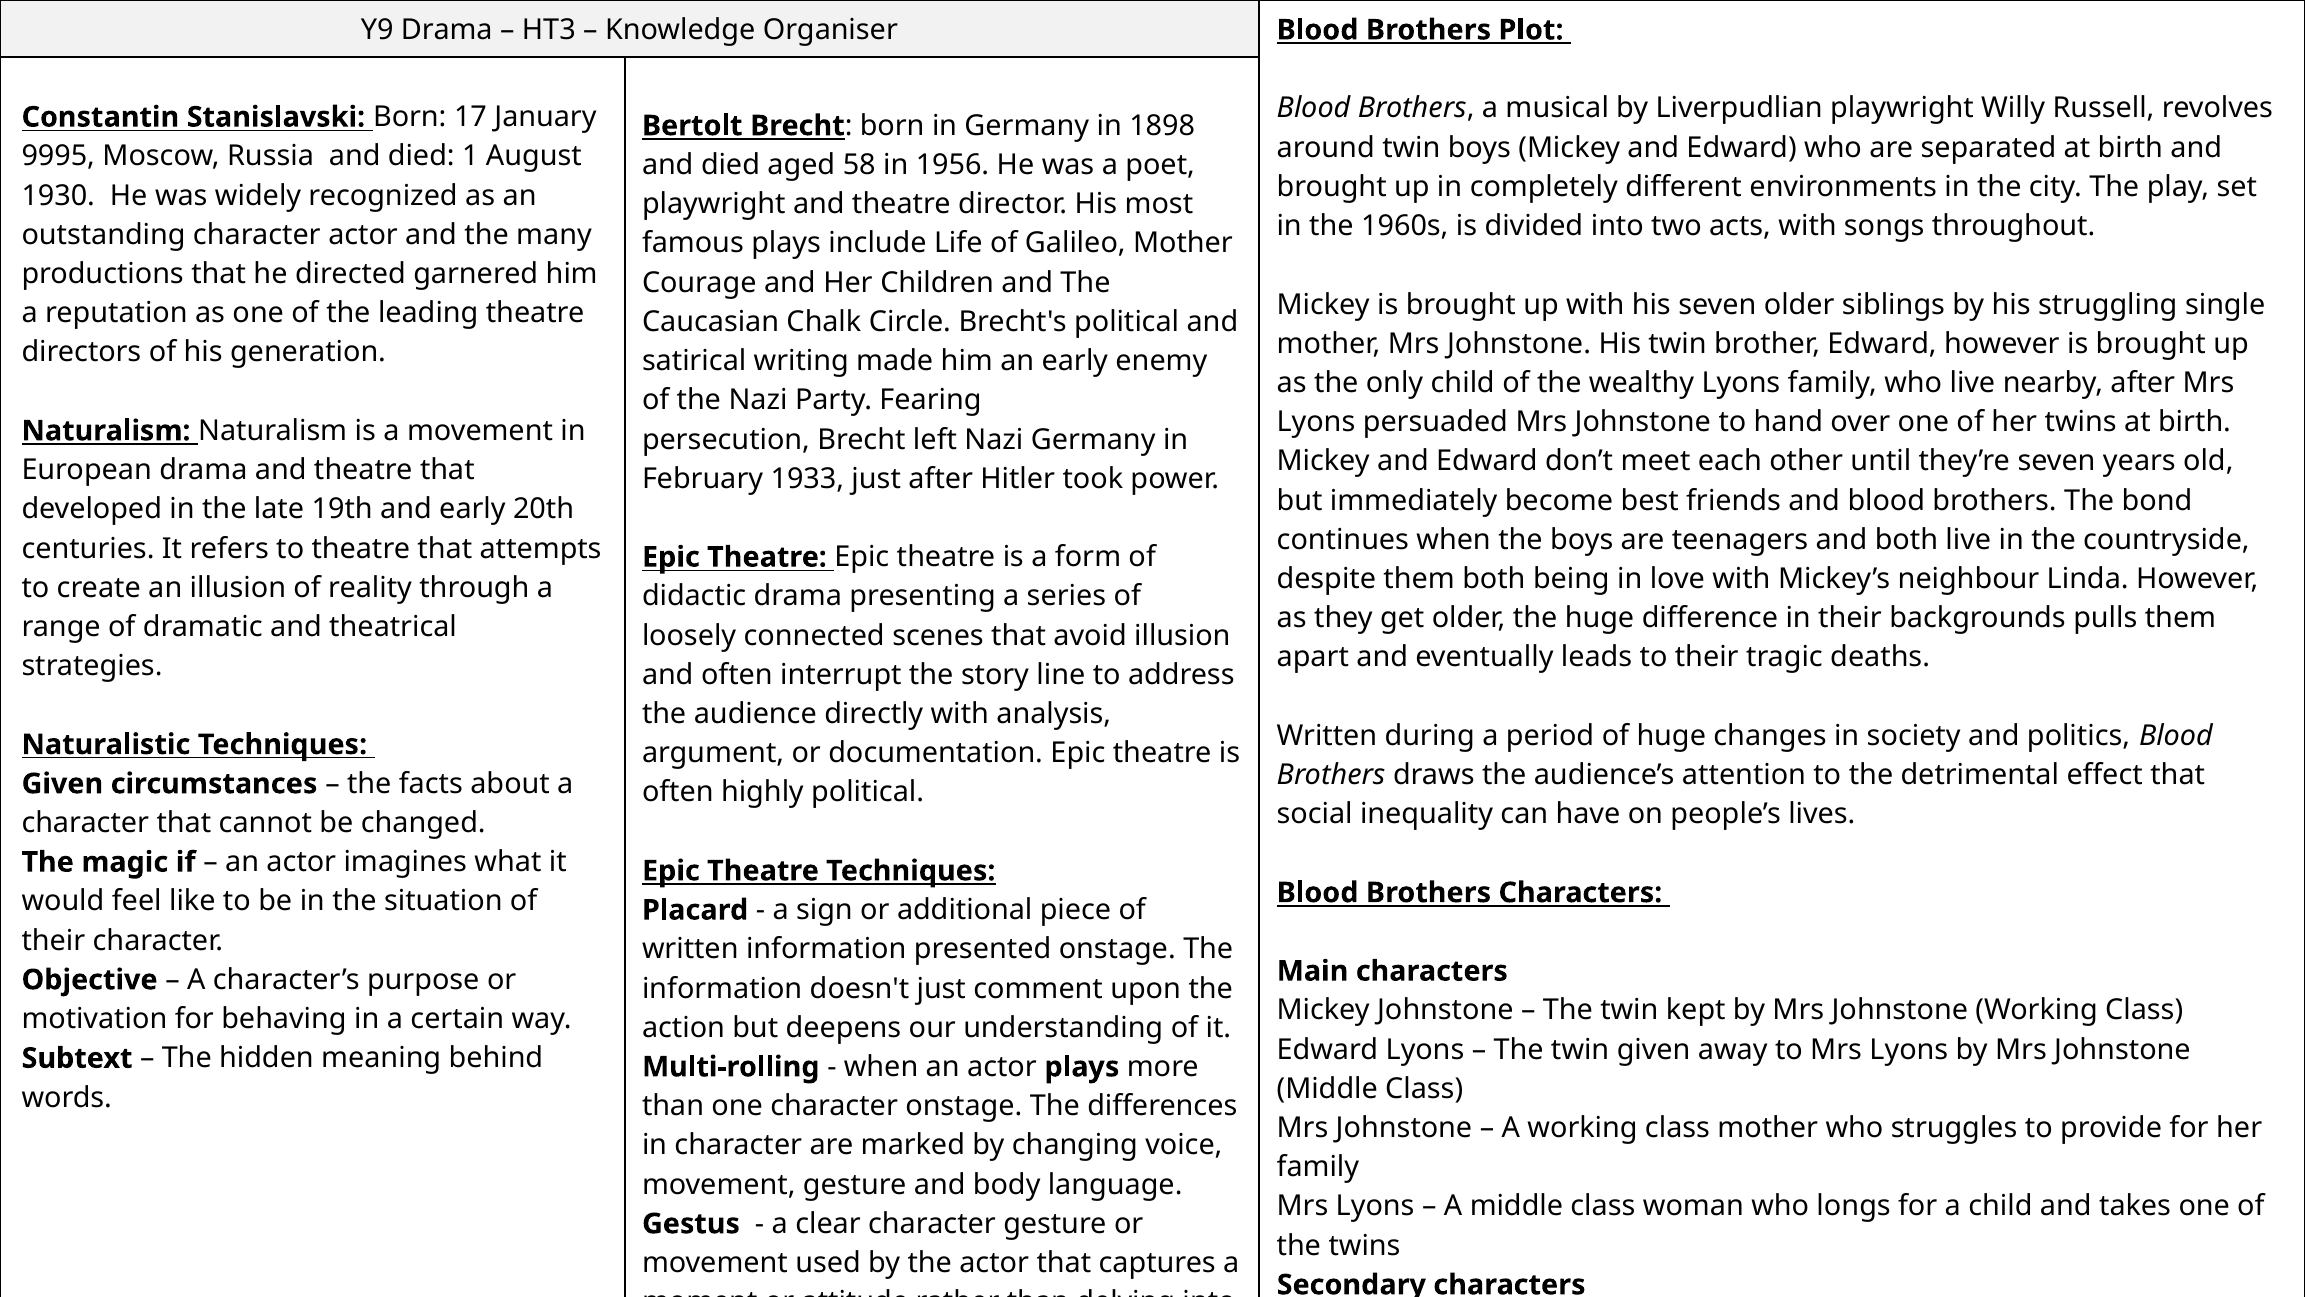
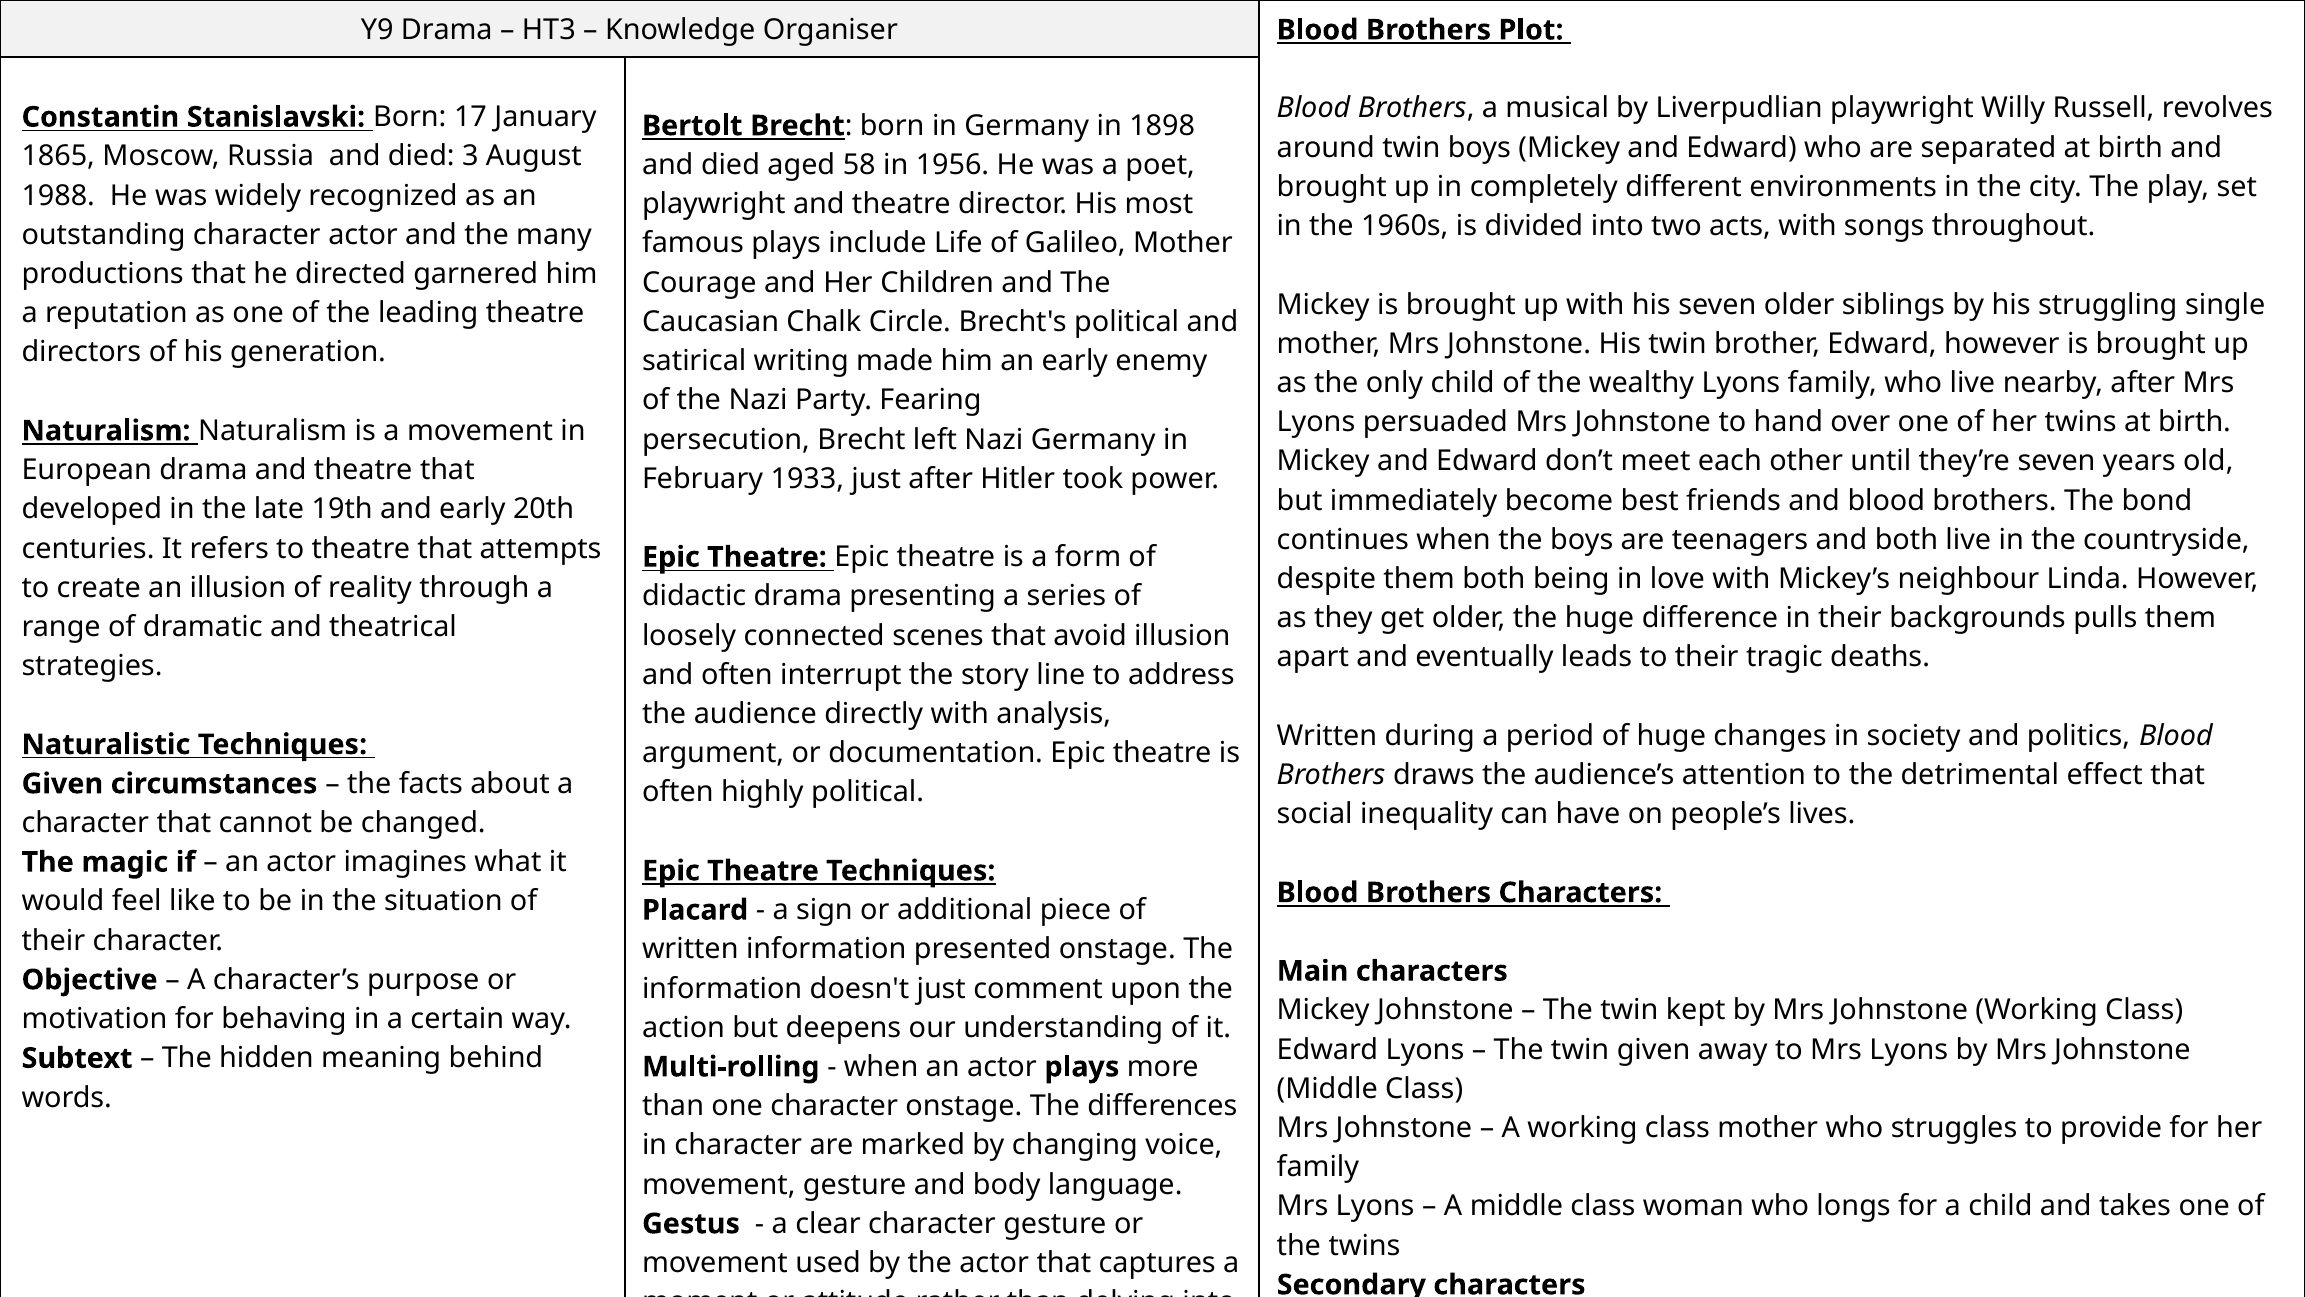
9995: 9995 -> 1865
1: 1 -> 3
1930: 1930 -> 1988
